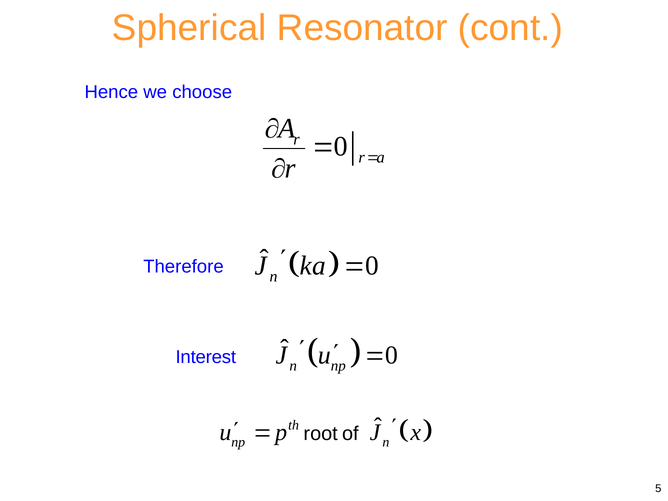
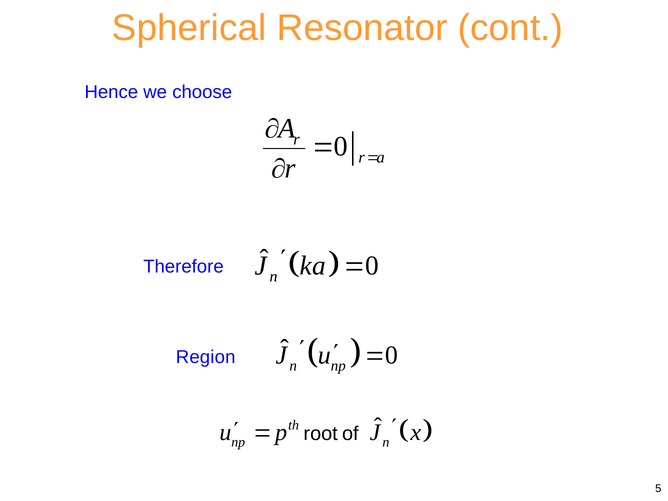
Interest: Interest -> Region
